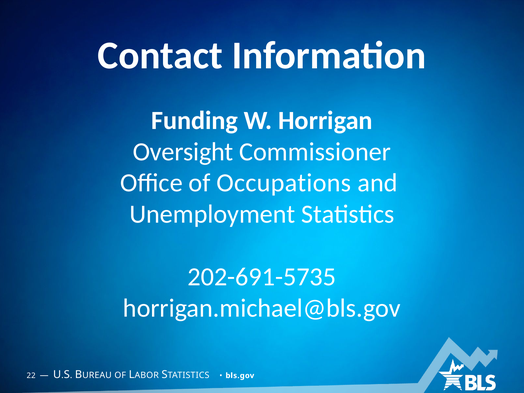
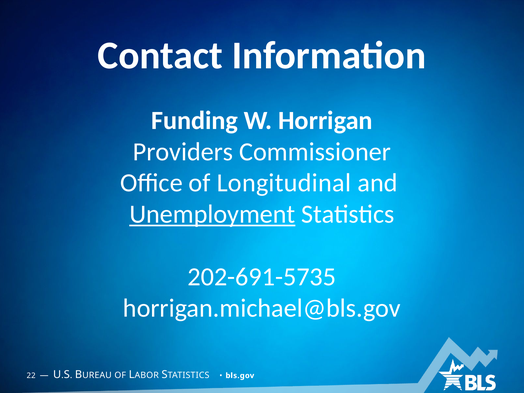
Oversight: Oversight -> Providers
Occupations: Occupations -> Longitudinal
Unemployment underline: none -> present
